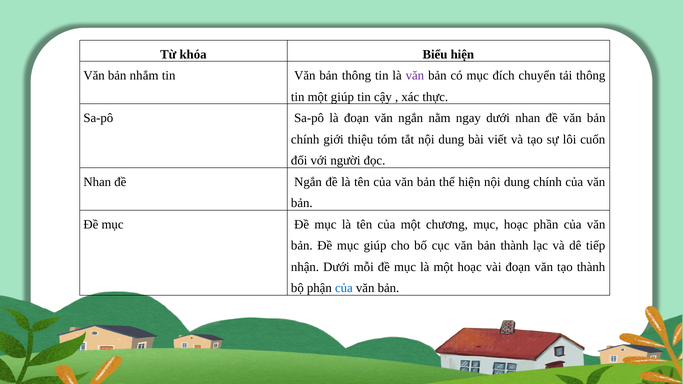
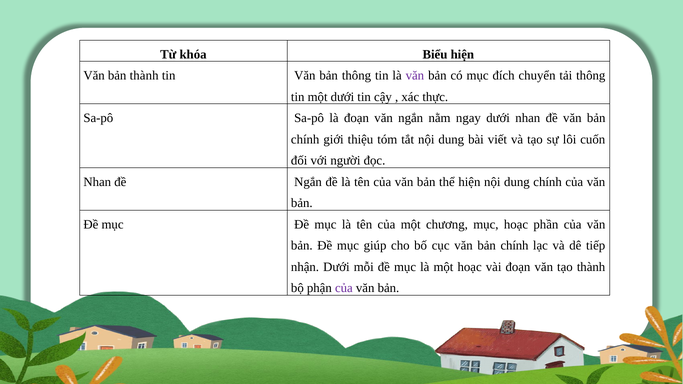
bản nhắm: nhắm -> thành
một giúp: giúp -> dưới
cục văn bản thành: thành -> chính
của at (344, 288) colour: blue -> purple
